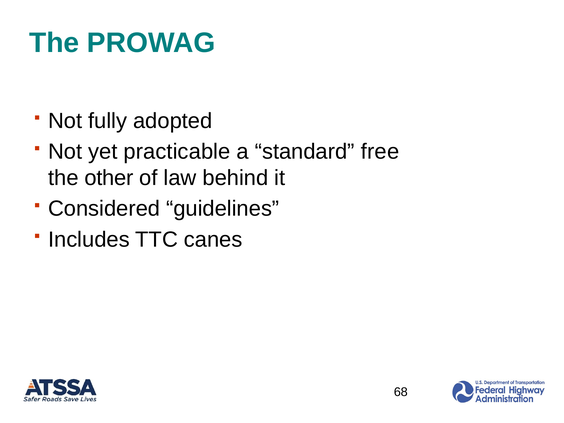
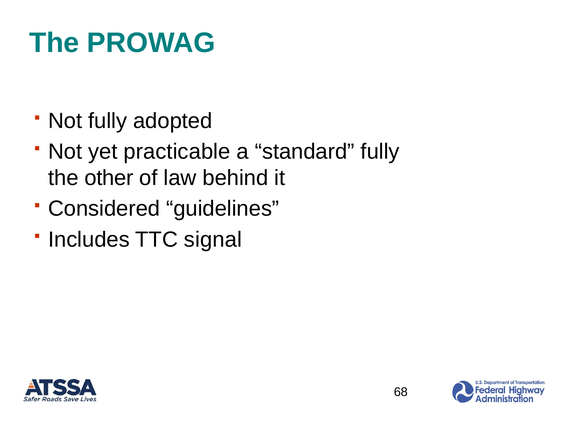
standard free: free -> fully
canes: canes -> signal
